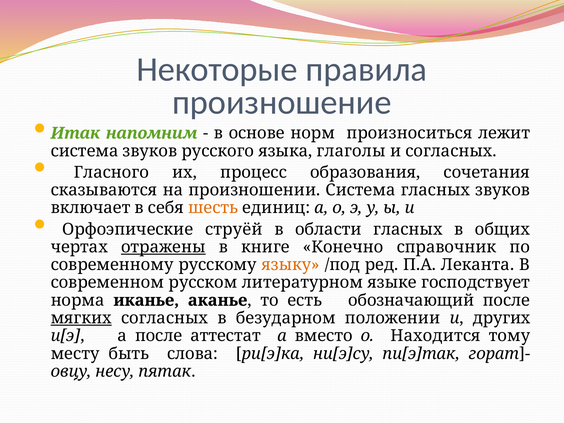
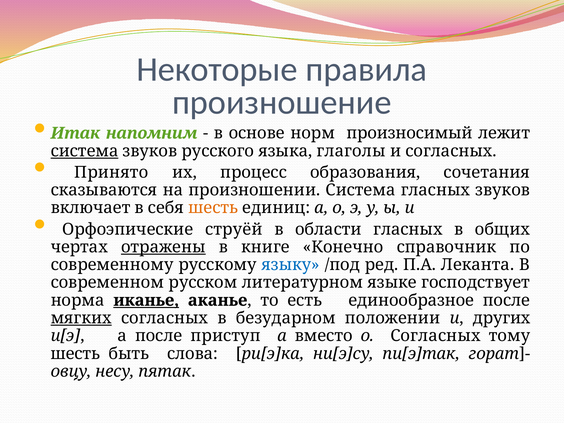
произноситься: произноситься -> произносимый
система at (85, 151) underline: none -> present
Гласного: Гласного -> Принято
языку colour: orange -> blue
иканье underline: none -> present
обозначающий: обозначающий -> единообразное
аттестат: аттестат -> приступ
о Находится: Находится -> Согласных
месту at (75, 354): месту -> шесть
